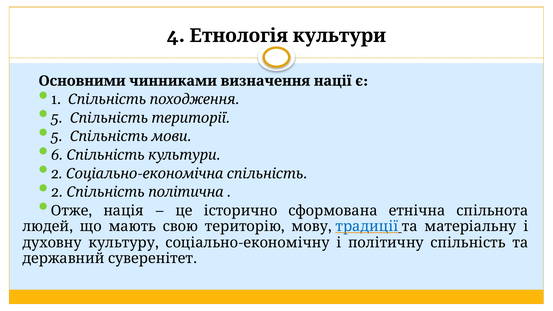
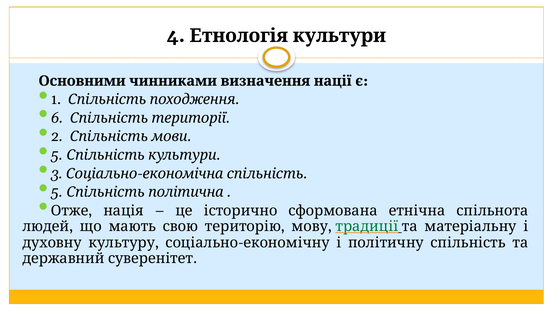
5 at (57, 118): 5 -> 6
5 at (57, 137): 5 -> 2
6 at (57, 155): 6 -> 5
2 at (57, 174): 2 -> 3
2 at (57, 192): 2 -> 5
традиції colour: blue -> green
